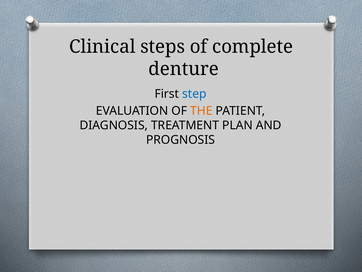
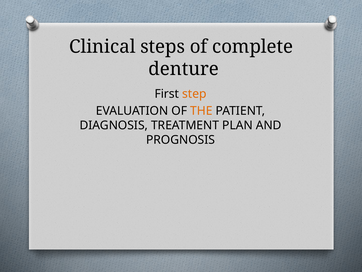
step colour: blue -> orange
